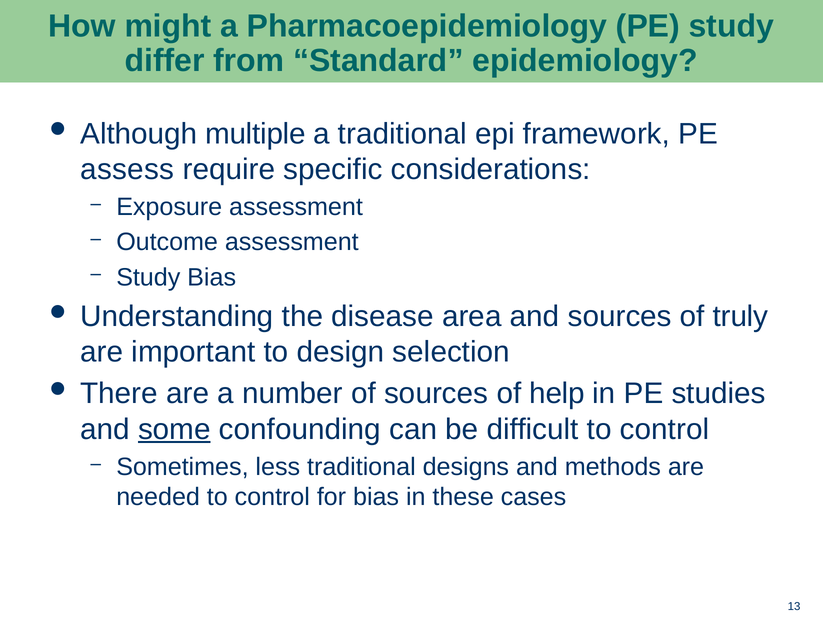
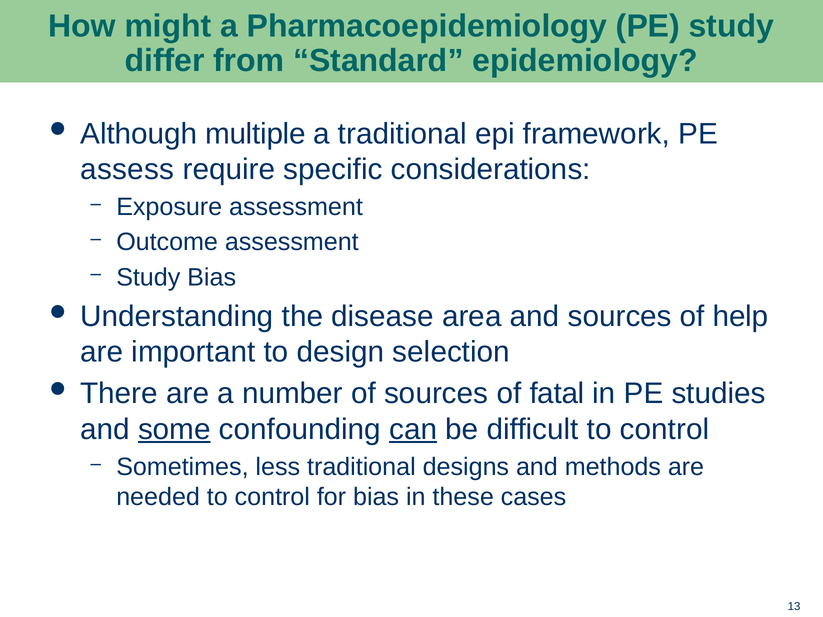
truly: truly -> help
help: help -> fatal
can underline: none -> present
